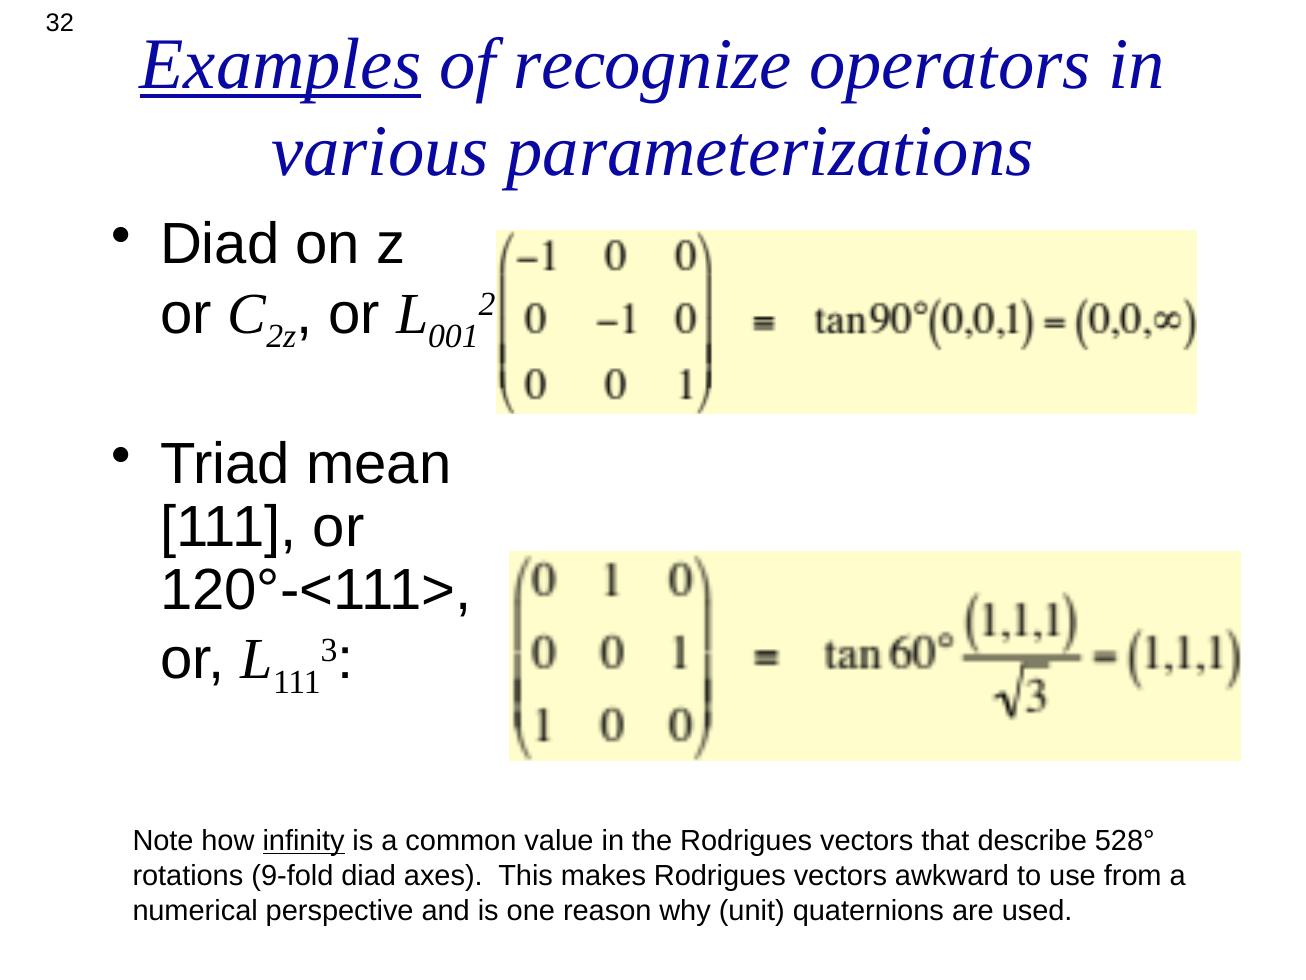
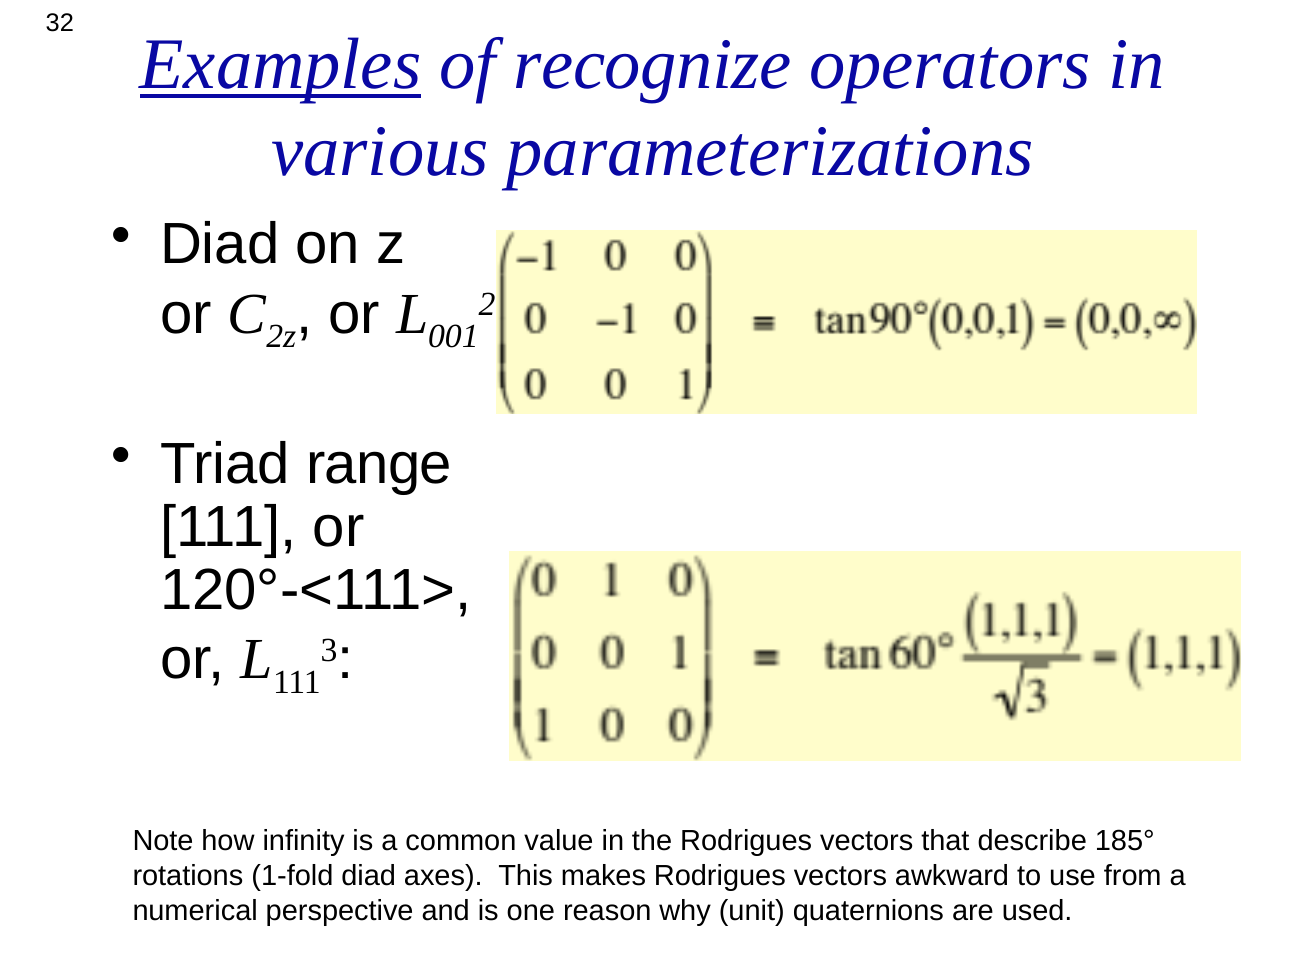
mean: mean -> range
infinity underline: present -> none
528°: 528° -> 185°
9-fold: 9-fold -> 1-fold
